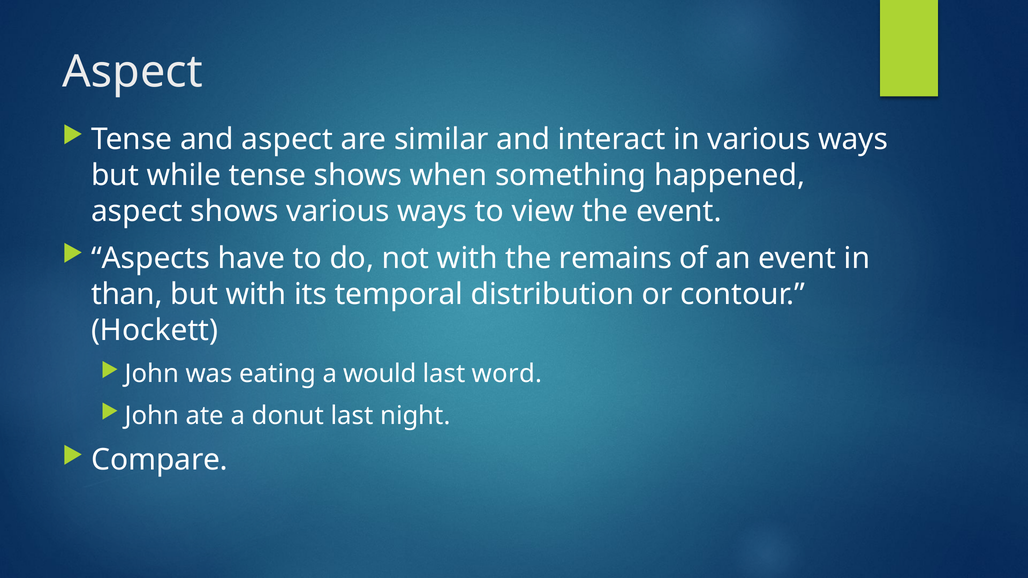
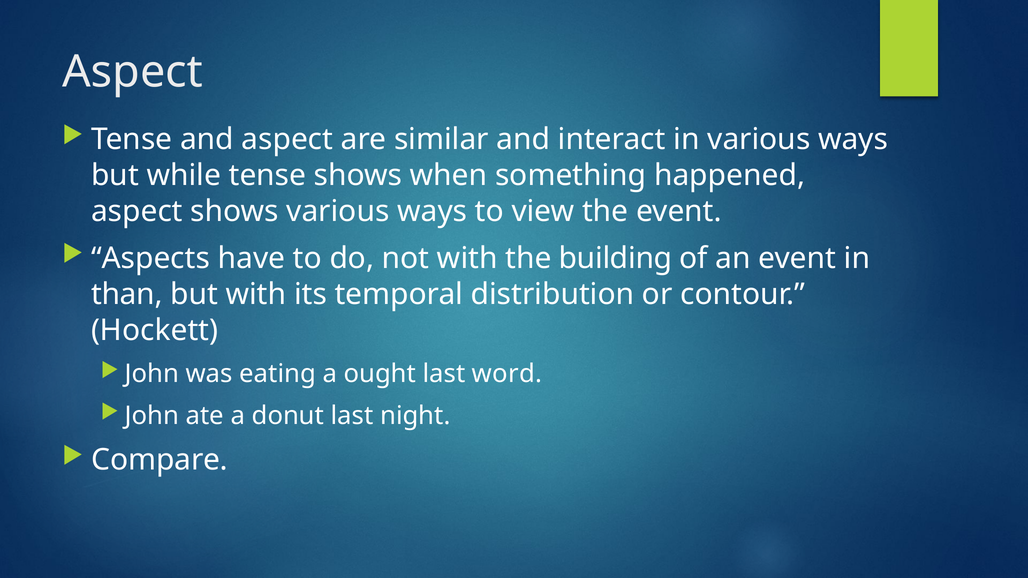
remains: remains -> building
would: would -> ought
